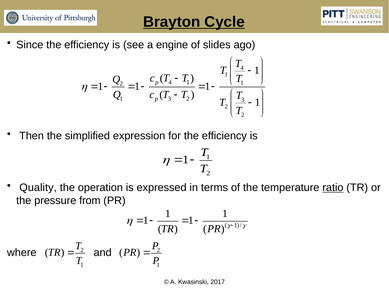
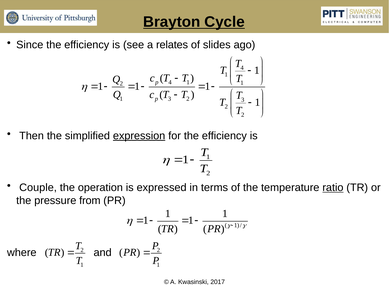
engine: engine -> relates
expression underline: none -> present
Quality: Quality -> Couple
